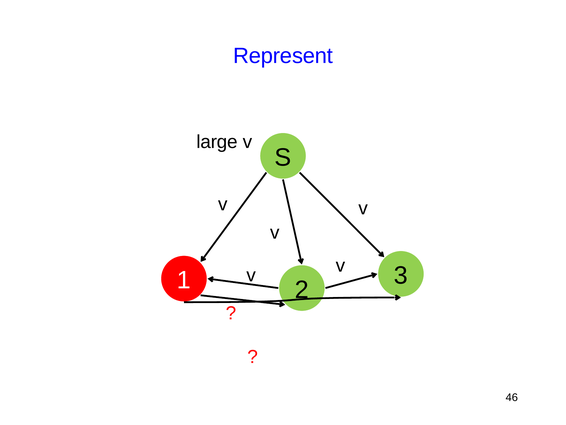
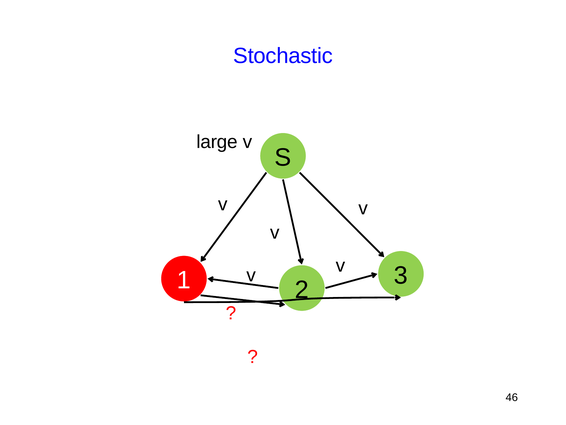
Represent: Represent -> Stochastic
